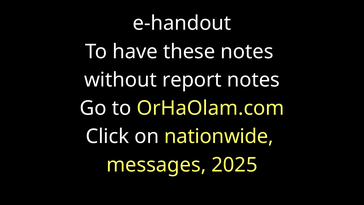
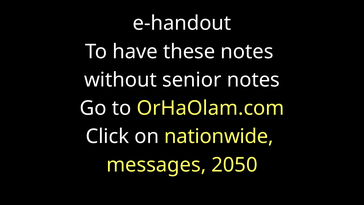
report: report -> senior
2025: 2025 -> 2050
